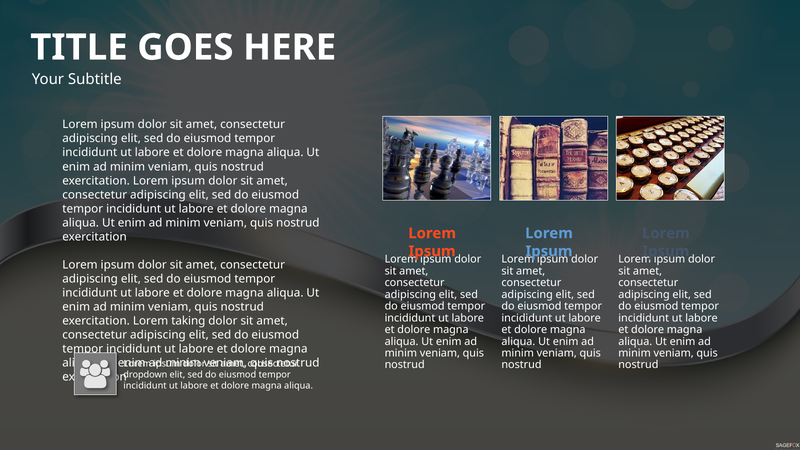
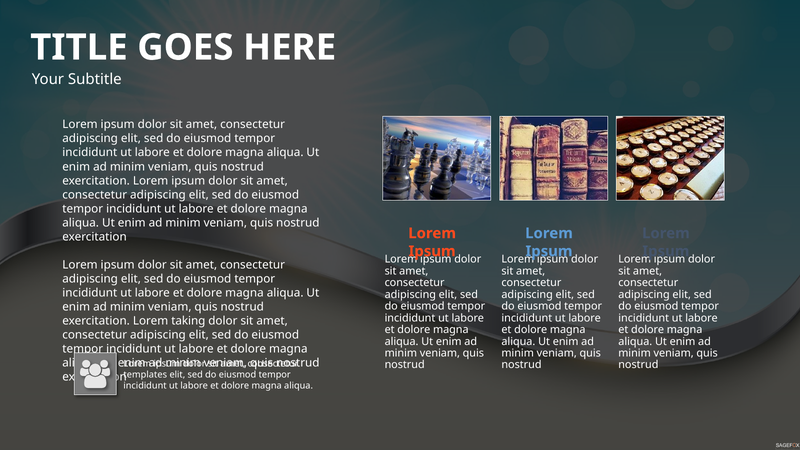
dropdown: dropdown -> templates
